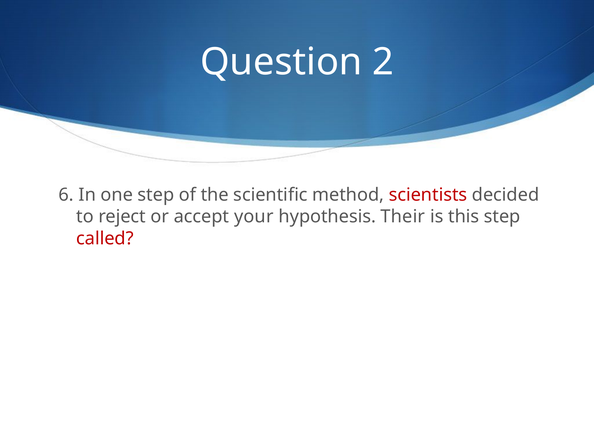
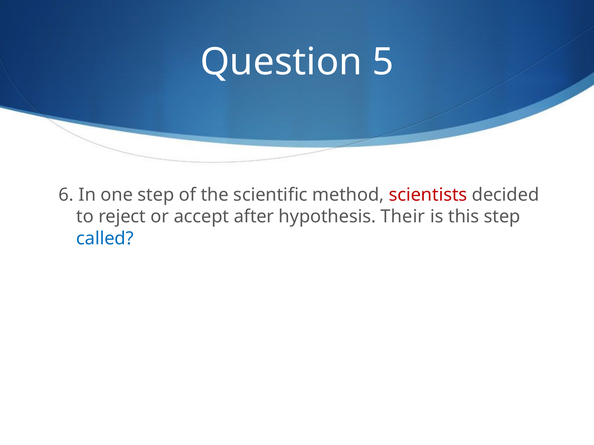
2: 2 -> 5
your: your -> after
called colour: red -> blue
